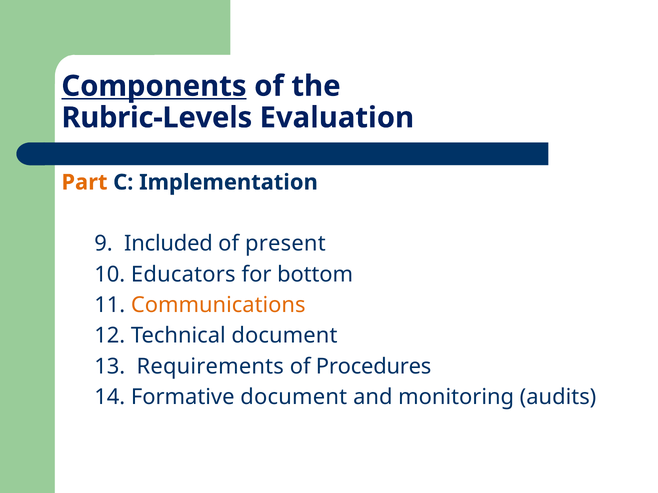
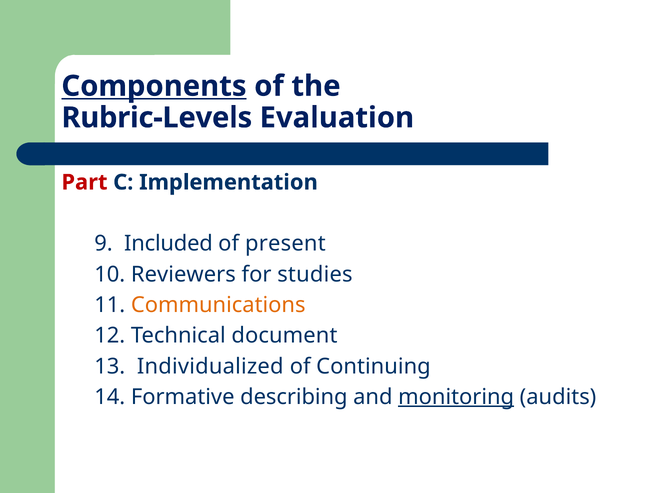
Part colour: orange -> red
Educators: Educators -> Reviewers
bottom: bottom -> studies
Requirements: Requirements -> Individualized
Procedures: Procedures -> Continuing
Formative document: document -> describing
monitoring underline: none -> present
